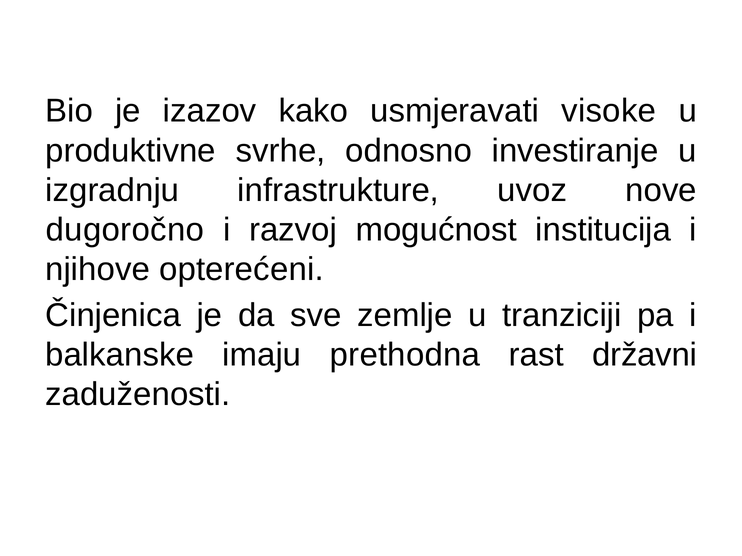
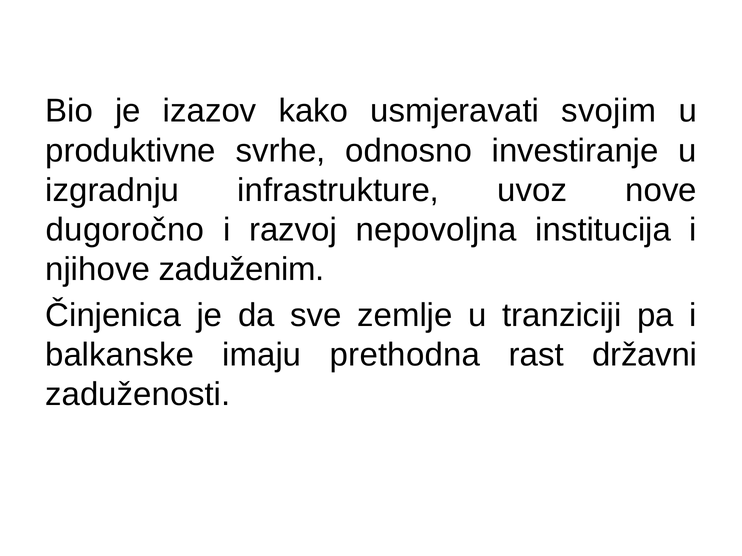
visoke: visoke -> svojim
mogućnost: mogućnost -> nepovoljna
opterećeni: opterećeni -> zaduženim
